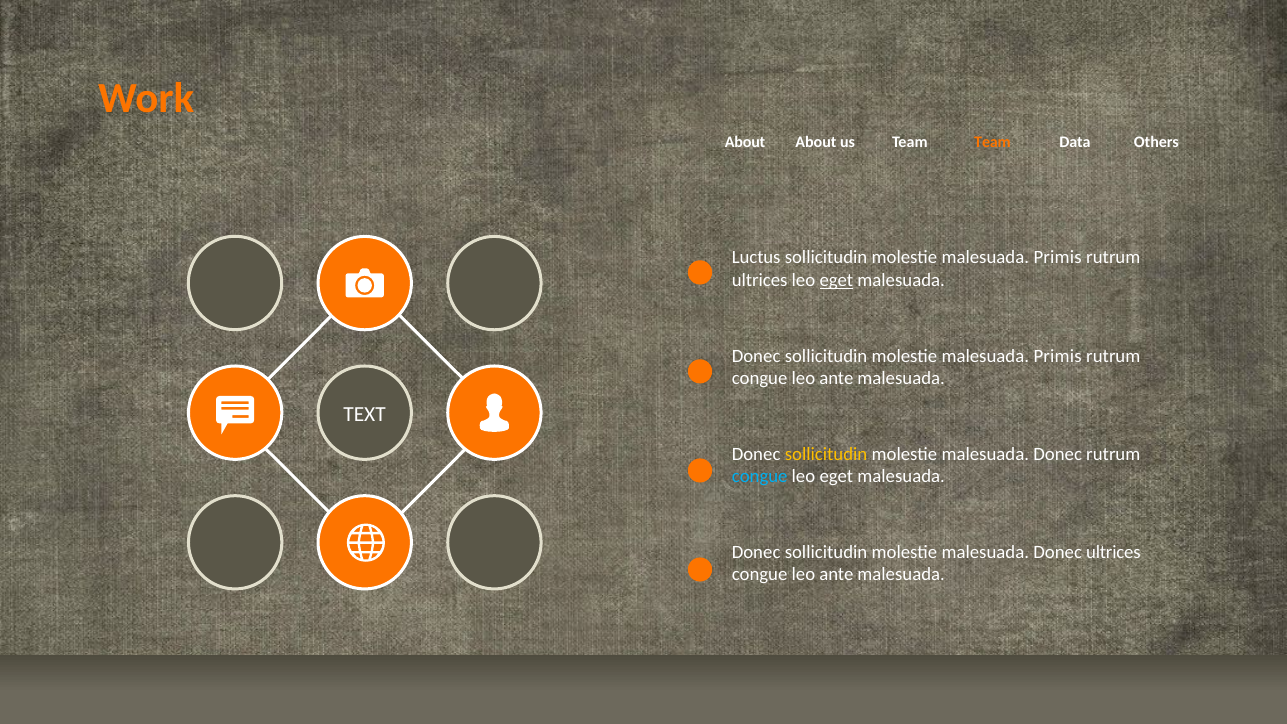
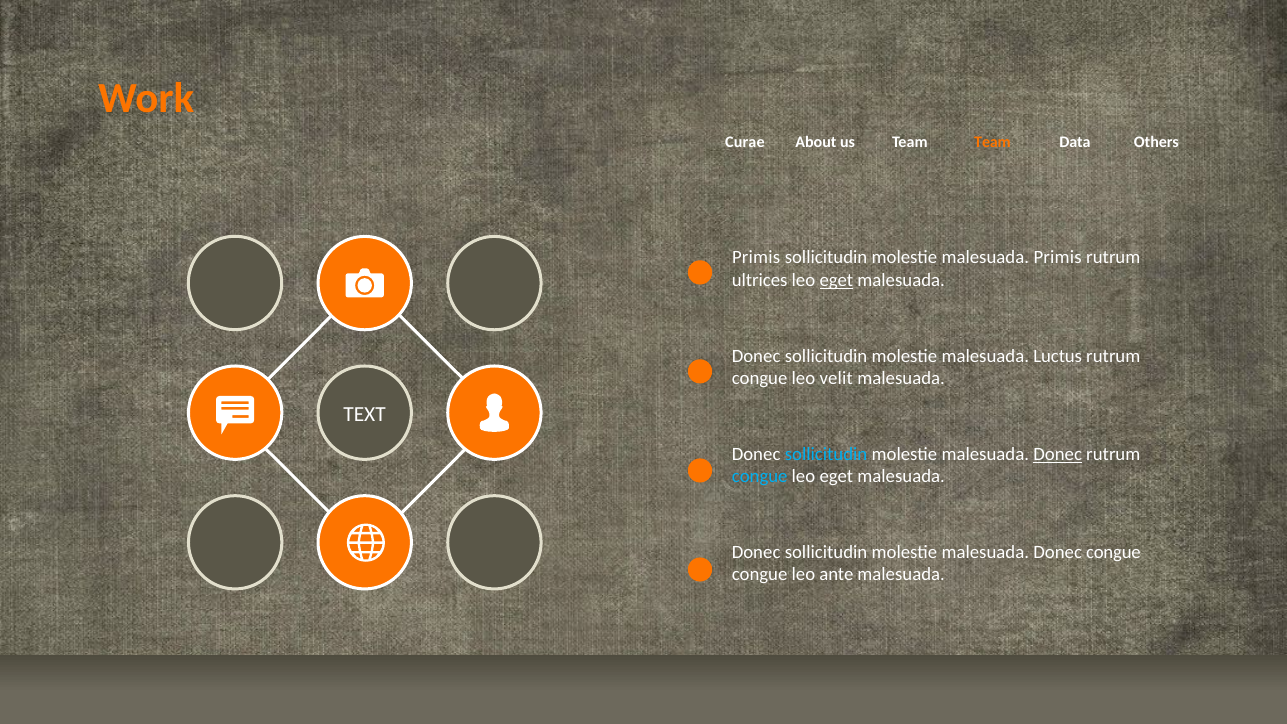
About at (745, 142): About -> Curae
Luctus at (756, 258): Luctus -> Primis
Primis at (1058, 356): Primis -> Luctus
ante at (836, 378): ante -> velit
sollicitudin at (826, 454) colour: yellow -> light blue
Donec at (1058, 454) underline: none -> present
Donec ultrices: ultrices -> congue
